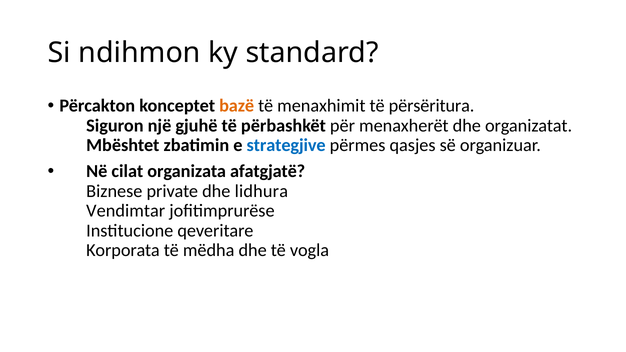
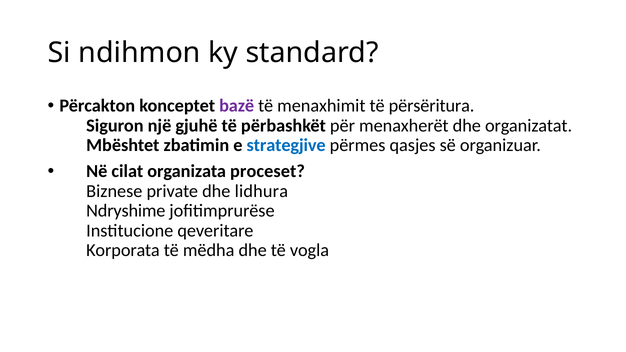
bazë colour: orange -> purple
afatgjatë: afatgjatë -> proceset
Vendimtar: Vendimtar -> Ndryshime
